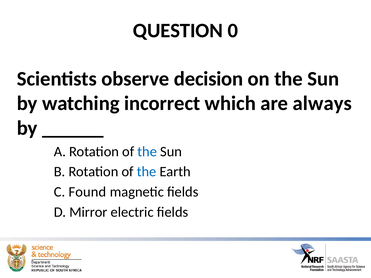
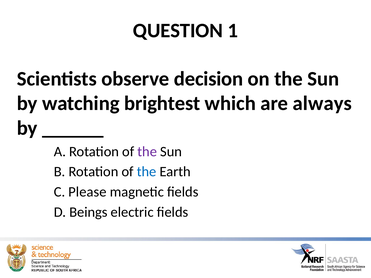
0: 0 -> 1
incorrect: incorrect -> brightest
the at (147, 152) colour: blue -> purple
Found: Found -> Please
Mirror: Mirror -> Beings
